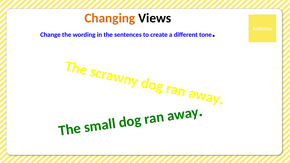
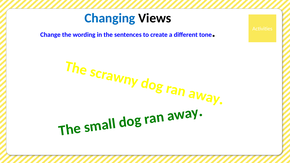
Changing colour: orange -> blue
